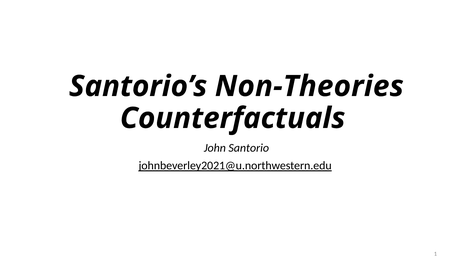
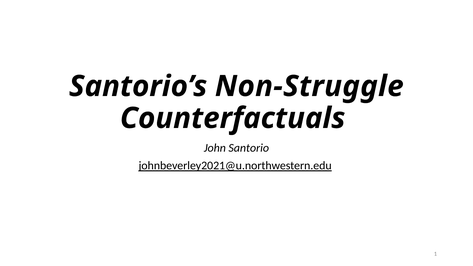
Non-Theories: Non-Theories -> Non-Struggle
